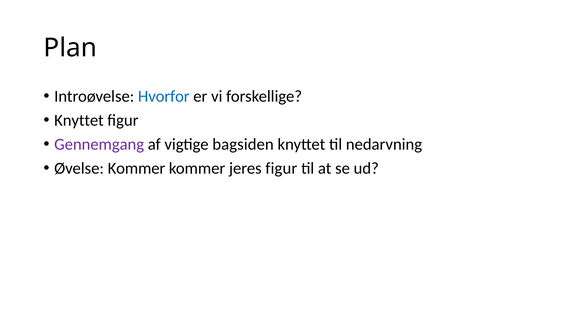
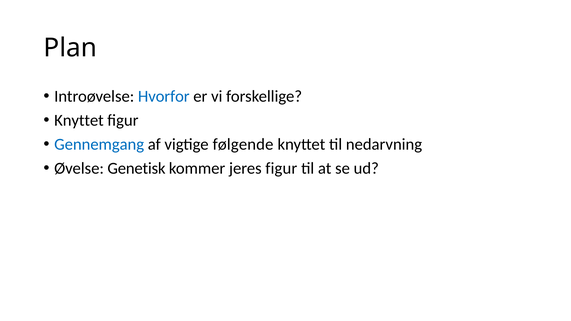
Gennemgang colour: purple -> blue
bagsiden: bagsiden -> følgende
Øvelse Kommer: Kommer -> Genetisk
